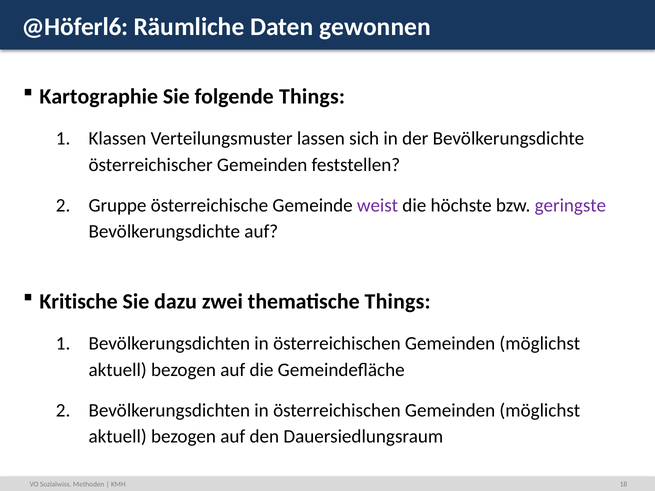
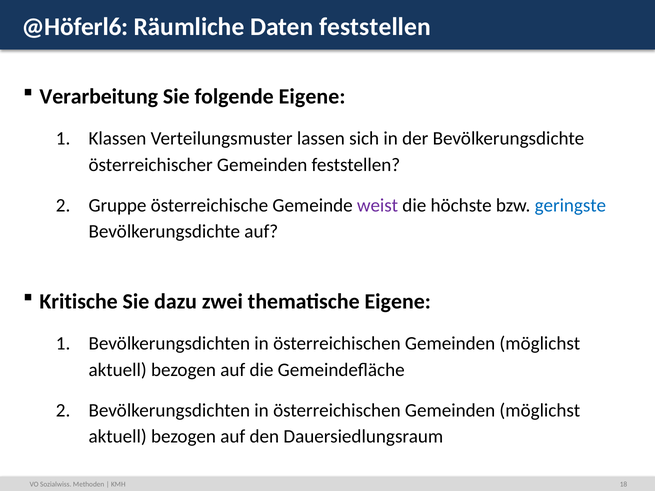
Daten gewonnen: gewonnen -> feststellen
Kartographie: Kartographie -> Verarbeitung
folgende Things: Things -> Eigene
geringste colour: purple -> blue
thematische Things: Things -> Eigene
